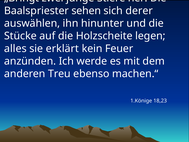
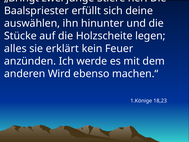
sehen: sehen -> erfüllt
derer: derer -> deine
Treu: Treu -> Wird
